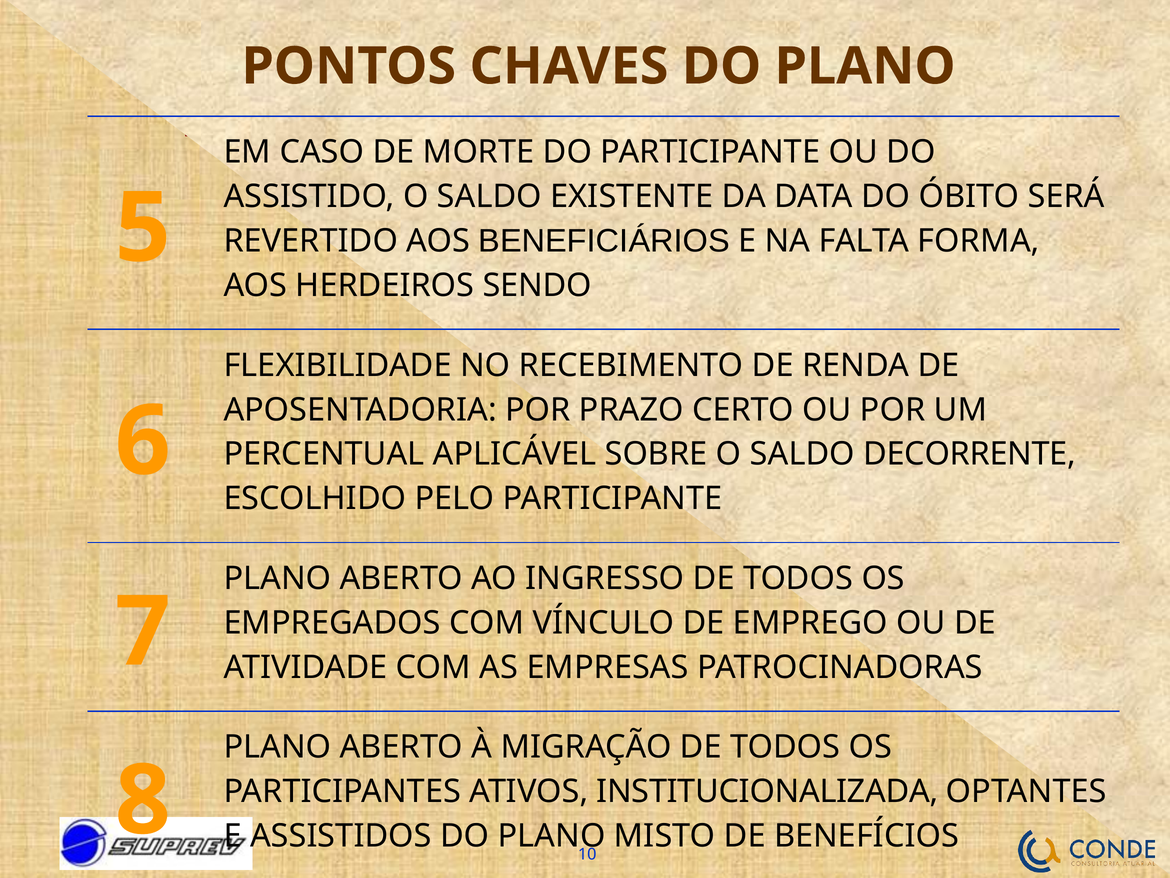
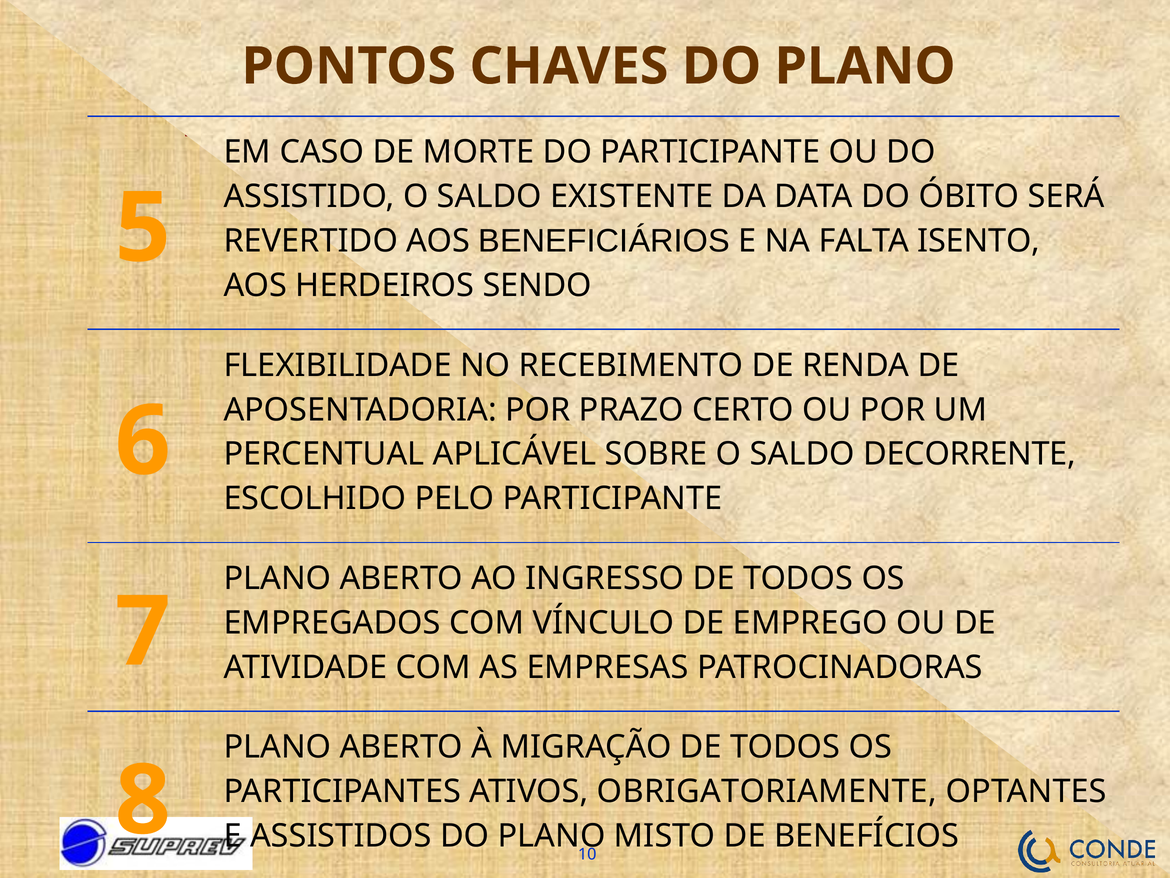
FORMA: FORMA -> ISENTO
INSTITUCIONALIZADA: INSTITUCIONALIZADA -> OBRIGATORIAMENTE
